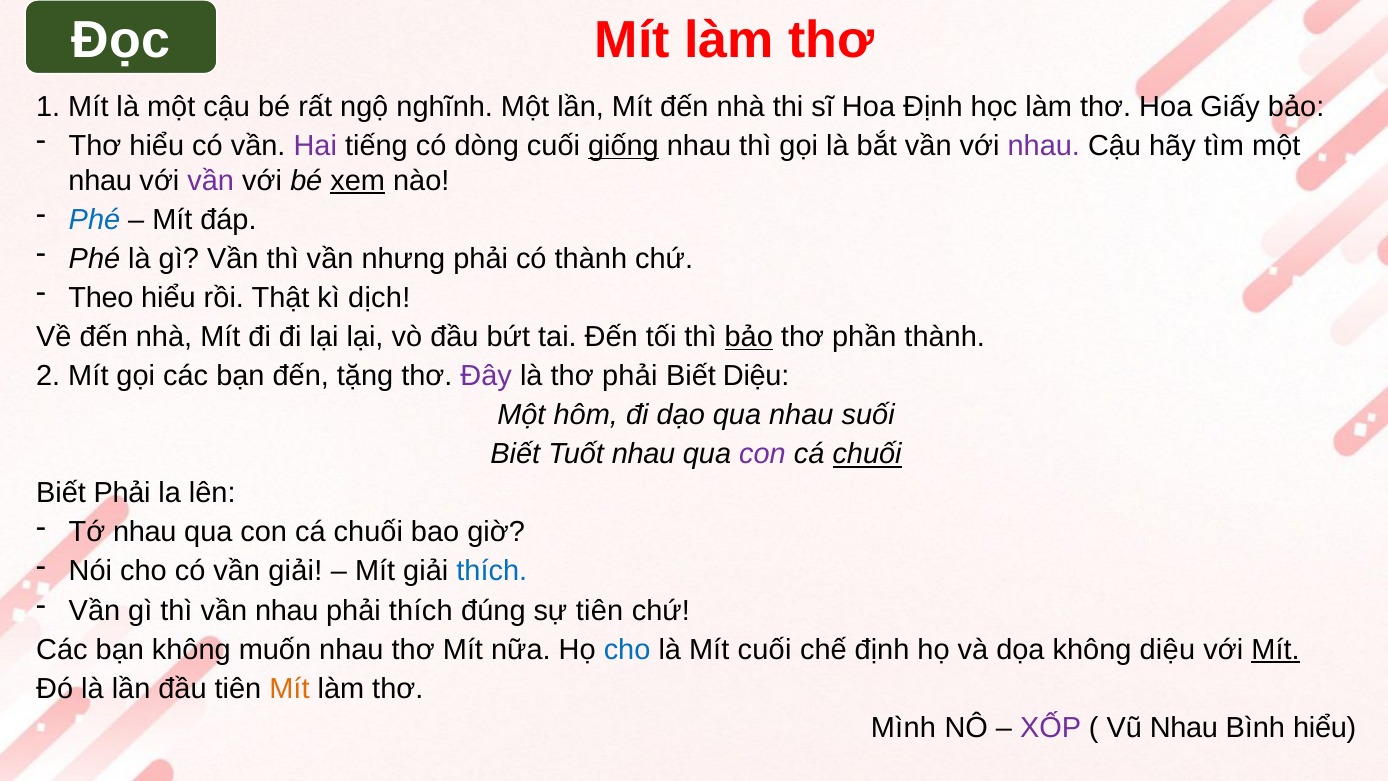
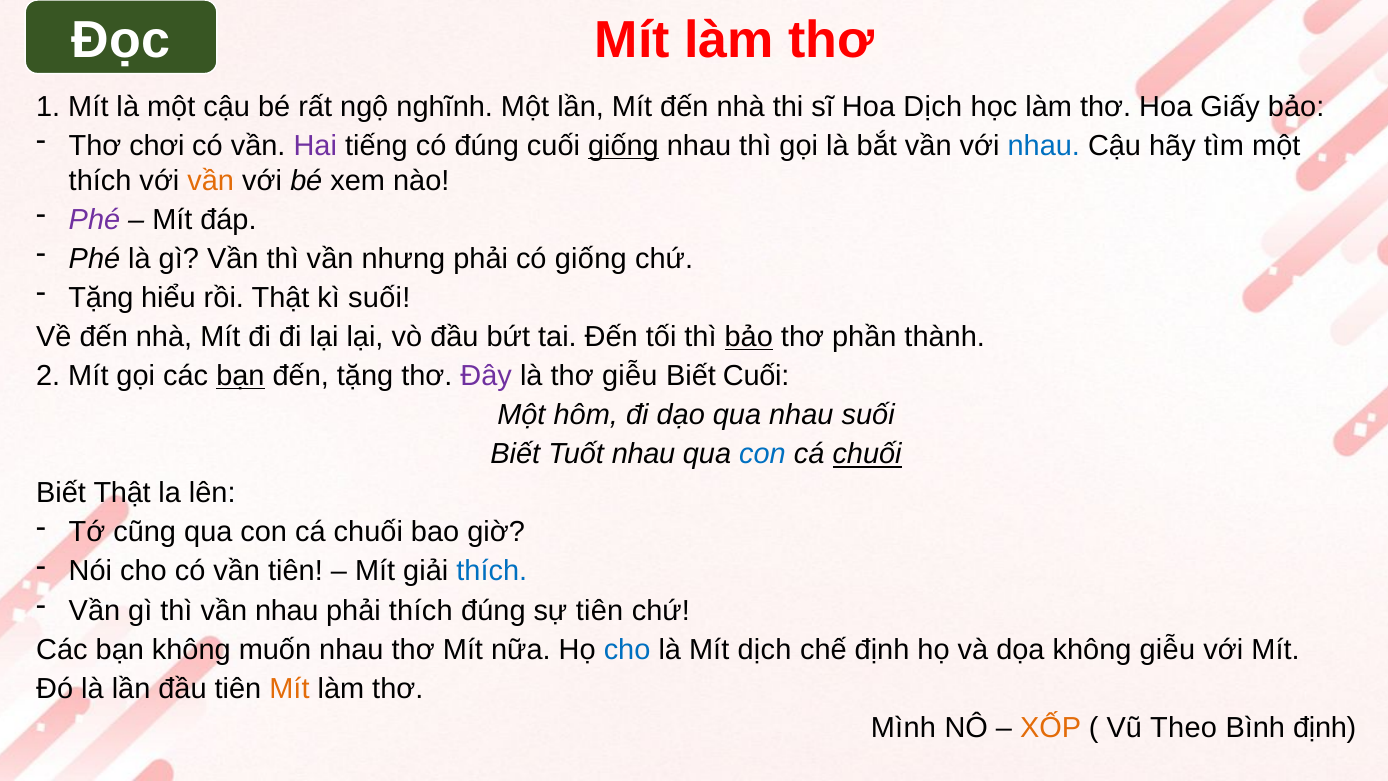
Hoa Định: Định -> Dịch
Thơ hiểu: hiểu -> chơi
có dòng: dòng -> đúng
nhau at (1044, 146) colour: purple -> blue
nhau at (100, 181): nhau -> thích
vần at (211, 181) colour: purple -> orange
xem underline: present -> none
Phé at (94, 220) colour: blue -> purple
có thành: thành -> giống
Theo at (101, 298): Theo -> Tặng
kì dịch: dịch -> suối
bạn at (240, 376) underline: none -> present
thơ phải: phải -> giễu
Biết Diệu: Diệu -> Cuối
con at (762, 454) colour: purple -> blue
Biết Phải: Phải -> Thật
Tớ nhau: nhau -> cũng
vần giải: giải -> tiên
Mít cuối: cuối -> dịch
không diệu: diệu -> giễu
Mít at (1276, 649) underline: present -> none
XỐP colour: purple -> orange
Vũ Nhau: Nhau -> Theo
Bình hiểu: hiểu -> định
